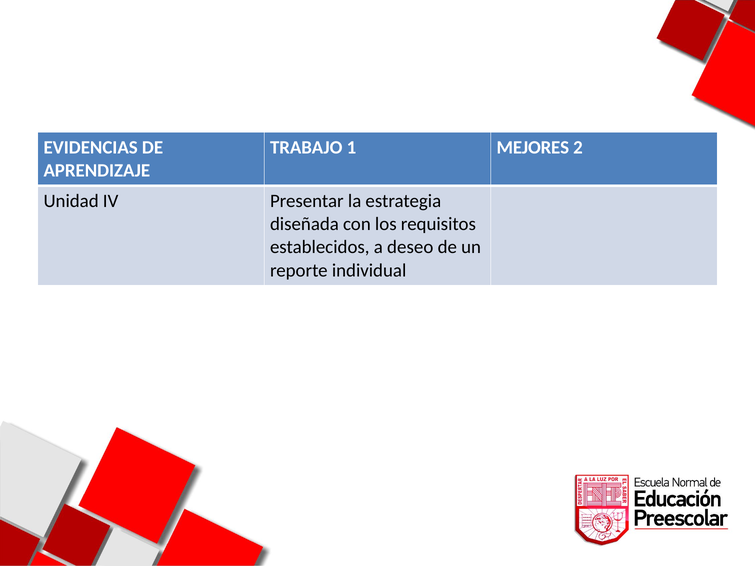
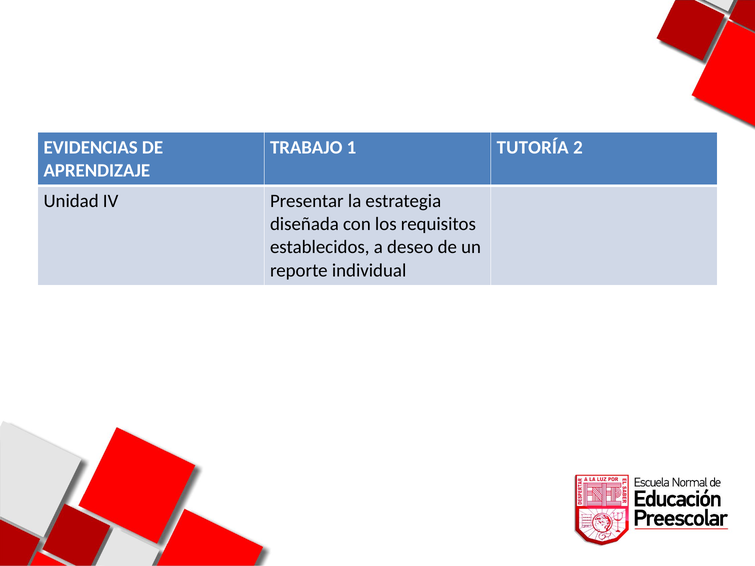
MEJORES: MEJORES -> TUTORÍA
